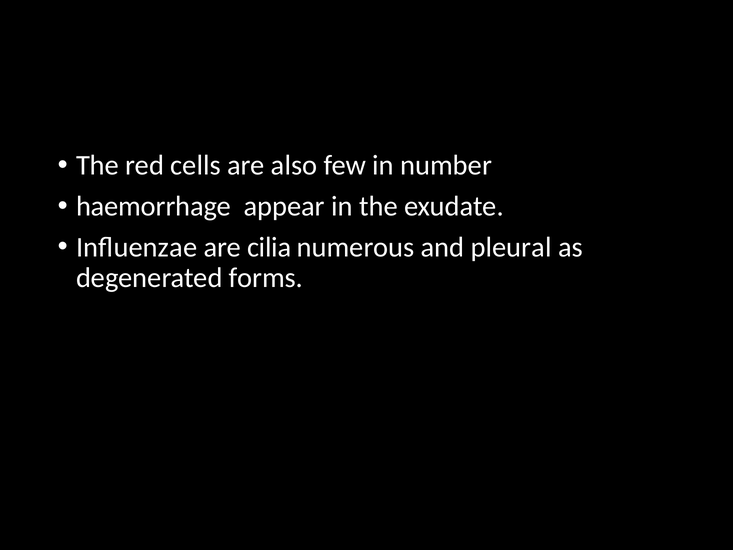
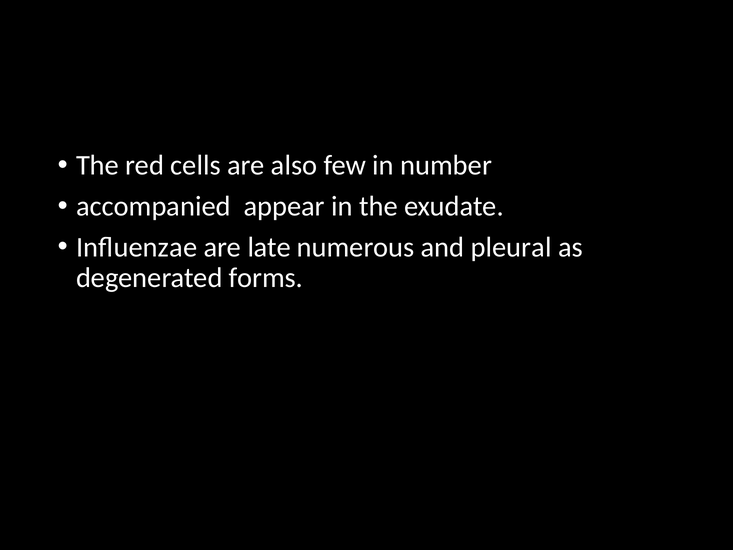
haemorrhage: haemorrhage -> accompanied
cilia: cilia -> late
